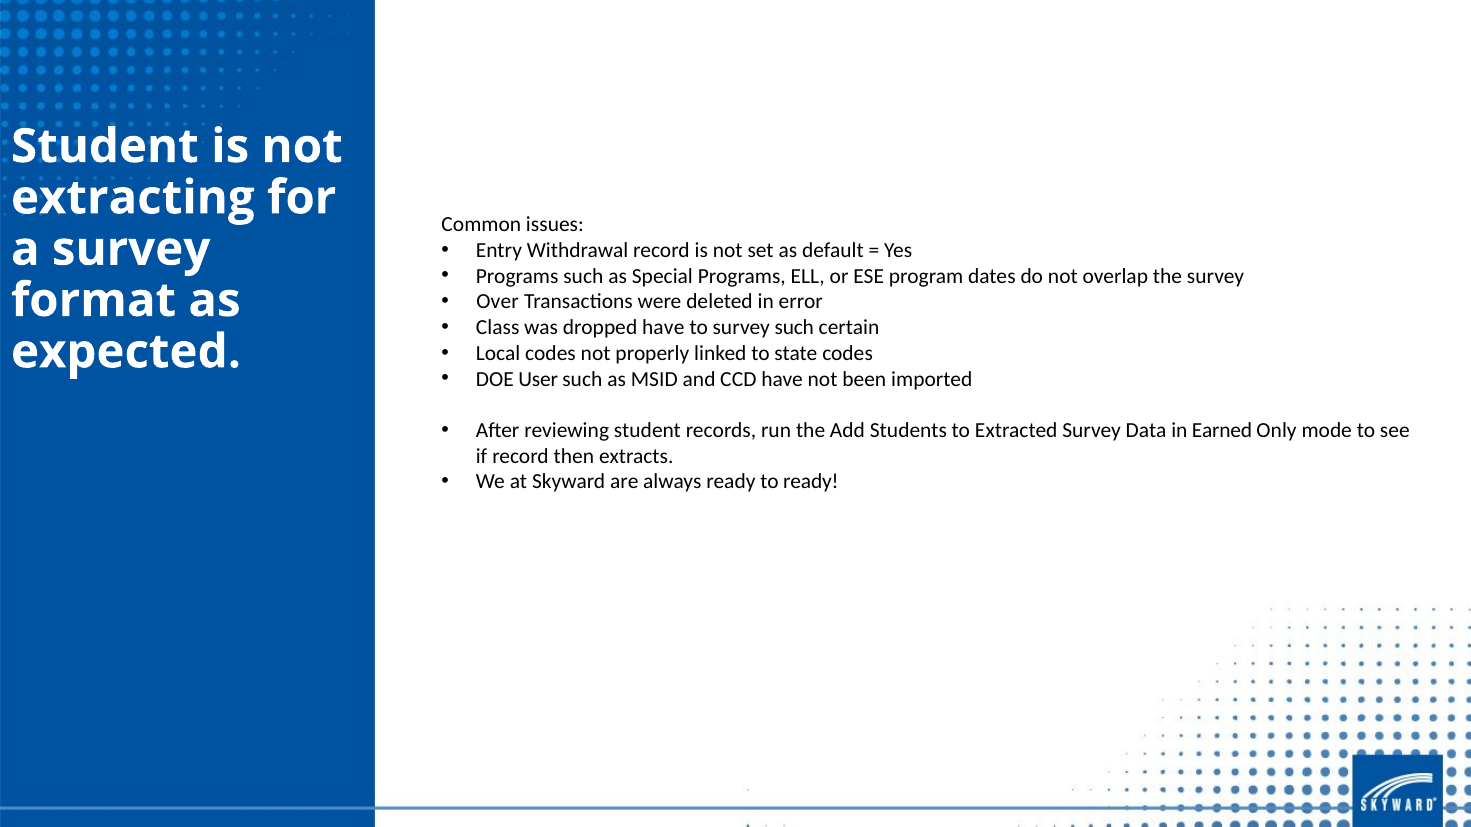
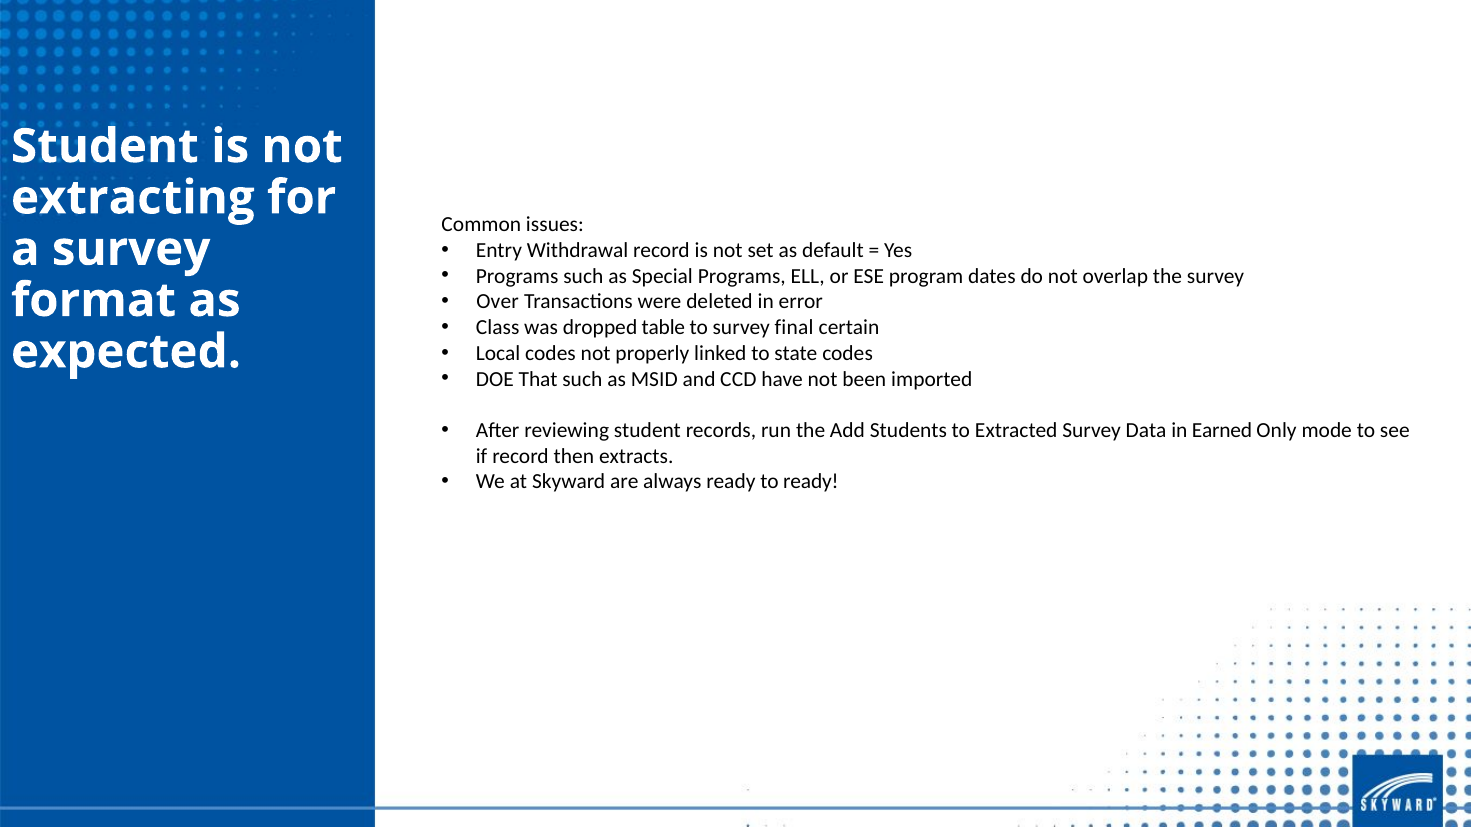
dropped have: have -> table
survey such: such -> final
User: User -> That
